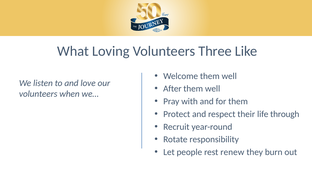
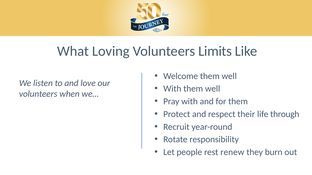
Three: Three -> Limits
After at (172, 89): After -> With
